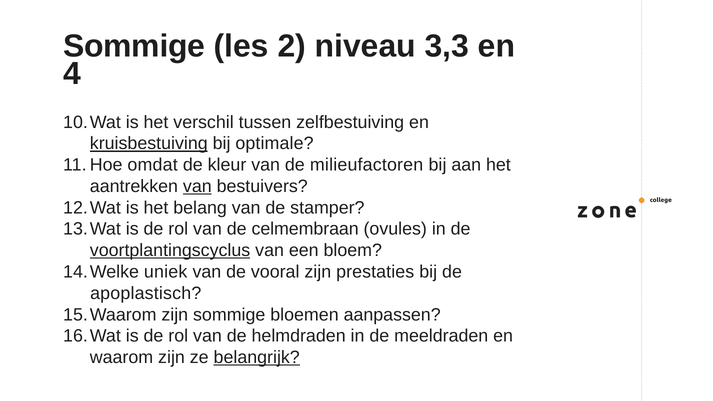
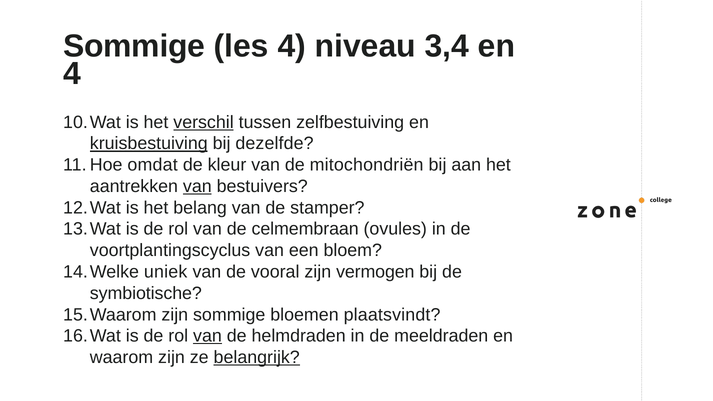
les 2: 2 -> 4
3,3: 3,3 -> 3,4
verschil underline: none -> present
optimale: optimale -> dezelfde
milieufactoren: milieufactoren -> mitochondriën
voortplantingscyclus underline: present -> none
prestaties: prestaties -> vermogen
apoplastisch: apoplastisch -> symbiotische
aanpassen: aanpassen -> plaatsvindt
van at (207, 336) underline: none -> present
